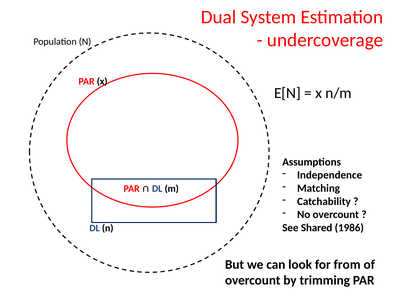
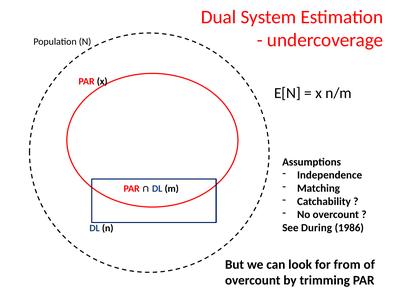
Shared: Shared -> During
